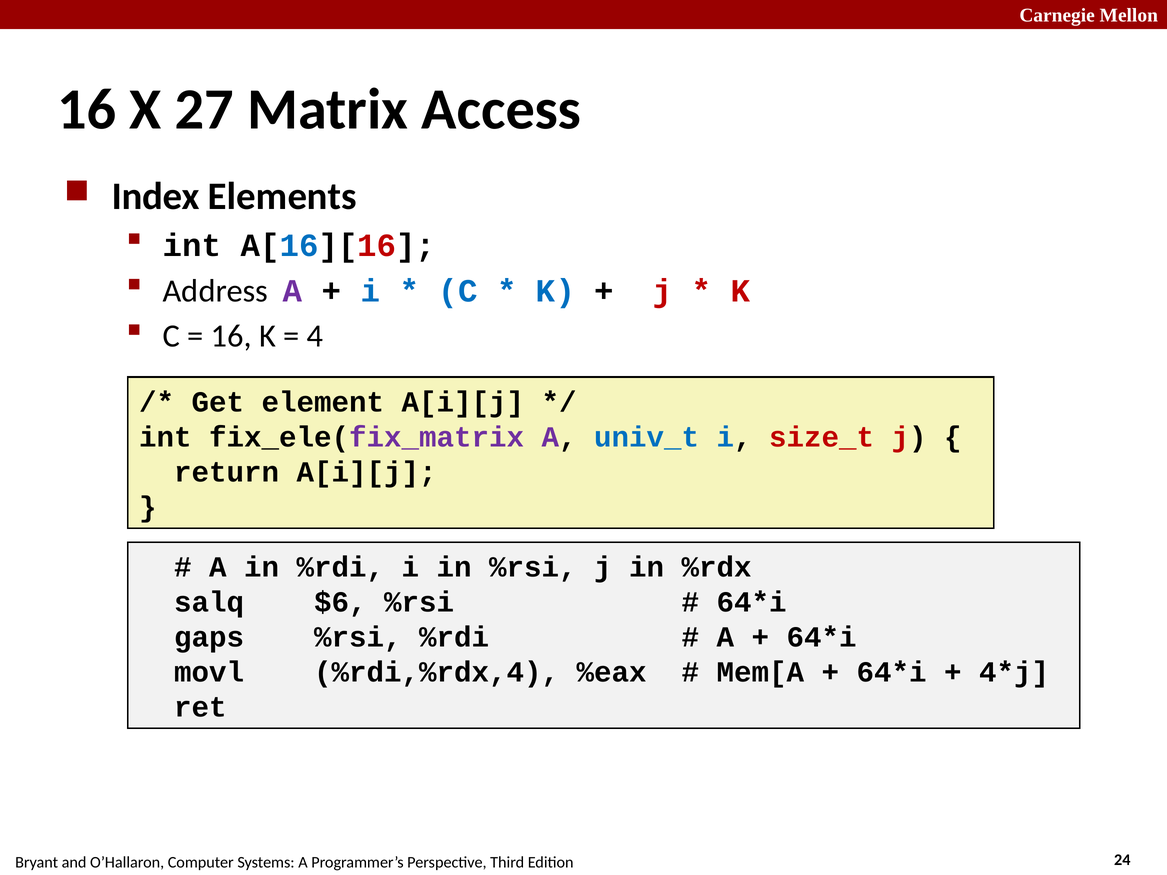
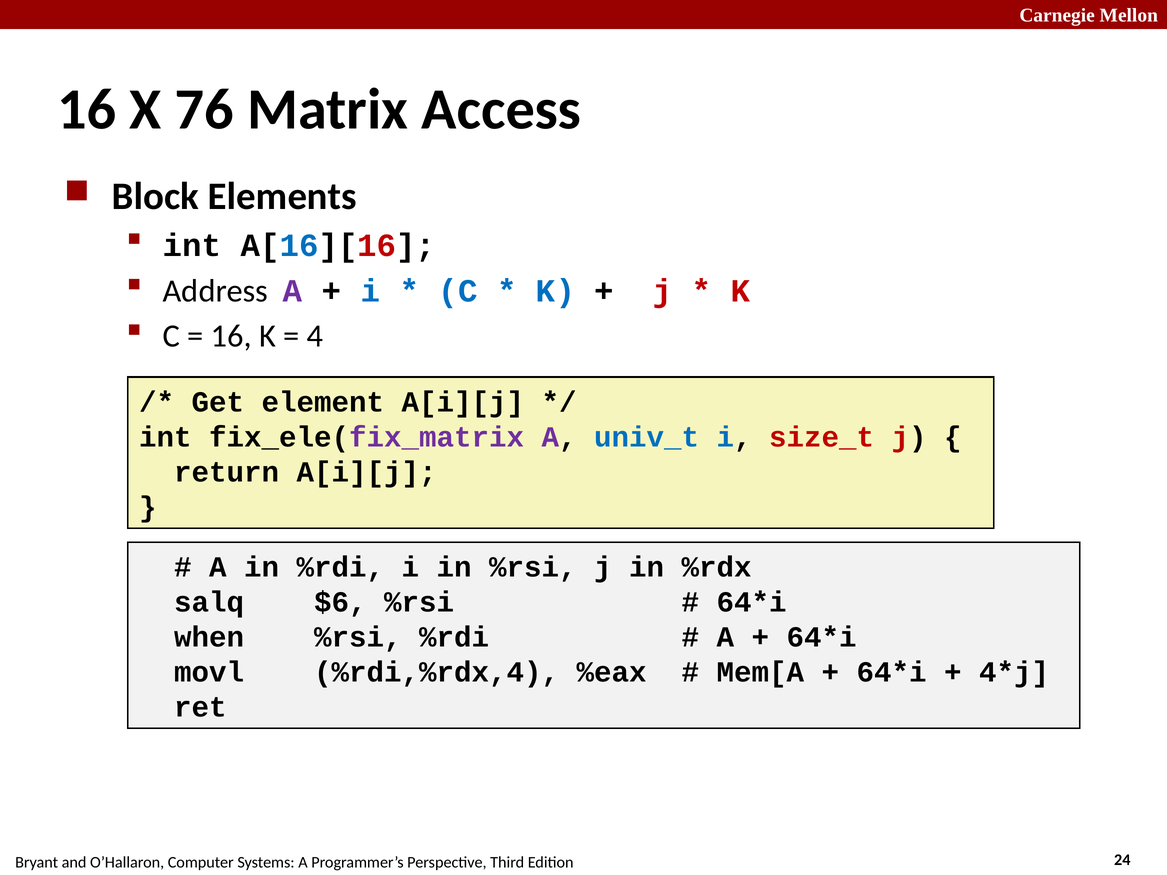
27: 27 -> 76
Index: Index -> Block
gaps: gaps -> when
